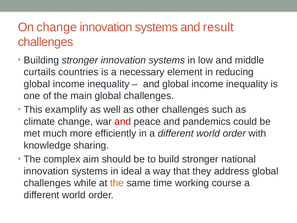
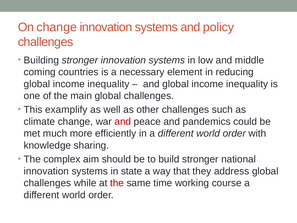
result: result -> policy
curtails: curtails -> coming
ideal: ideal -> state
the at (117, 183) colour: orange -> red
